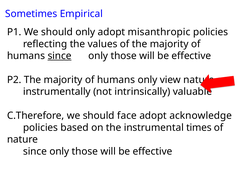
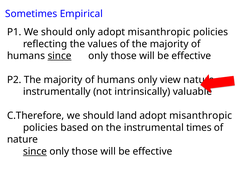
face: face -> land
acknowledge at (201, 115): acknowledge -> misanthropic
since at (35, 151) underline: none -> present
